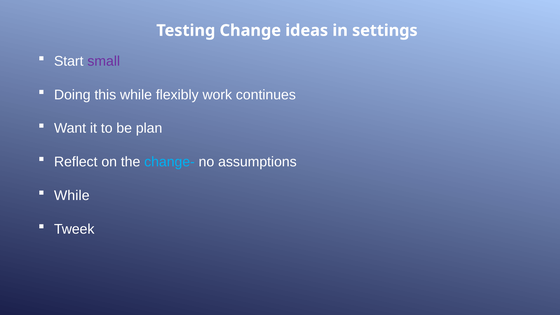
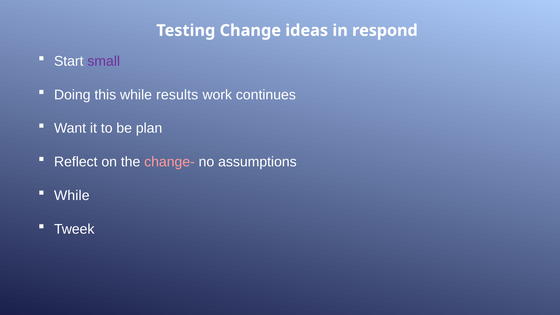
settings: settings -> respond
flexibly: flexibly -> results
change- colour: light blue -> pink
